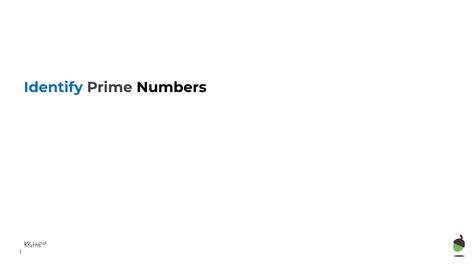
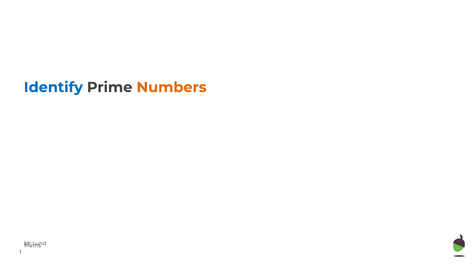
Numbers colour: black -> orange
